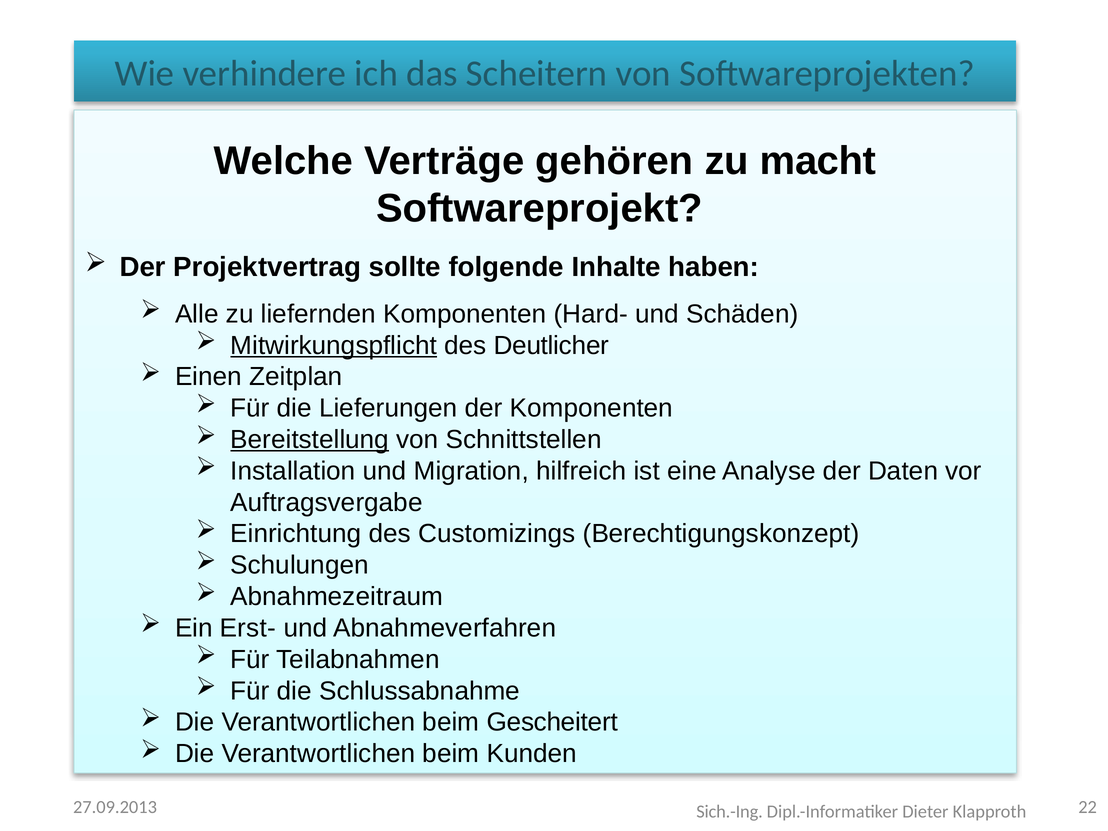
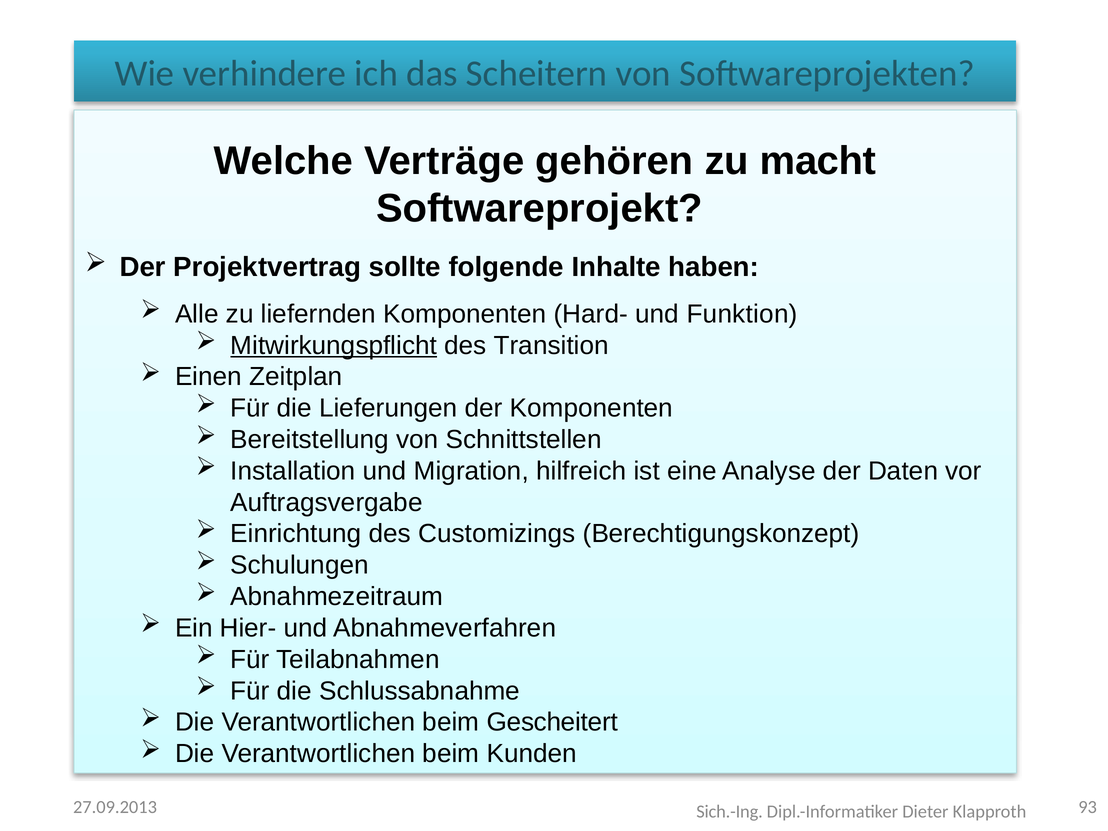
Schäden: Schäden -> Funktion
Deutlicher: Deutlicher -> Transition
Bereitstellung underline: present -> none
Erst-: Erst- -> Hier-
22: 22 -> 93
